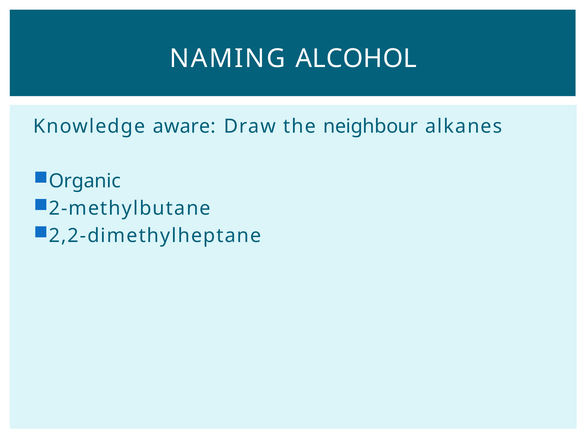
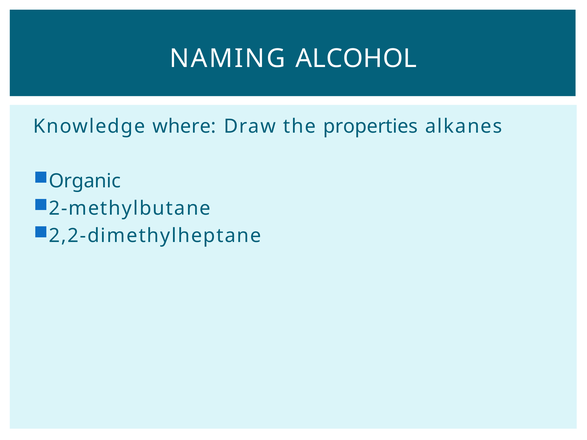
aware: aware -> where
neighbour: neighbour -> properties
